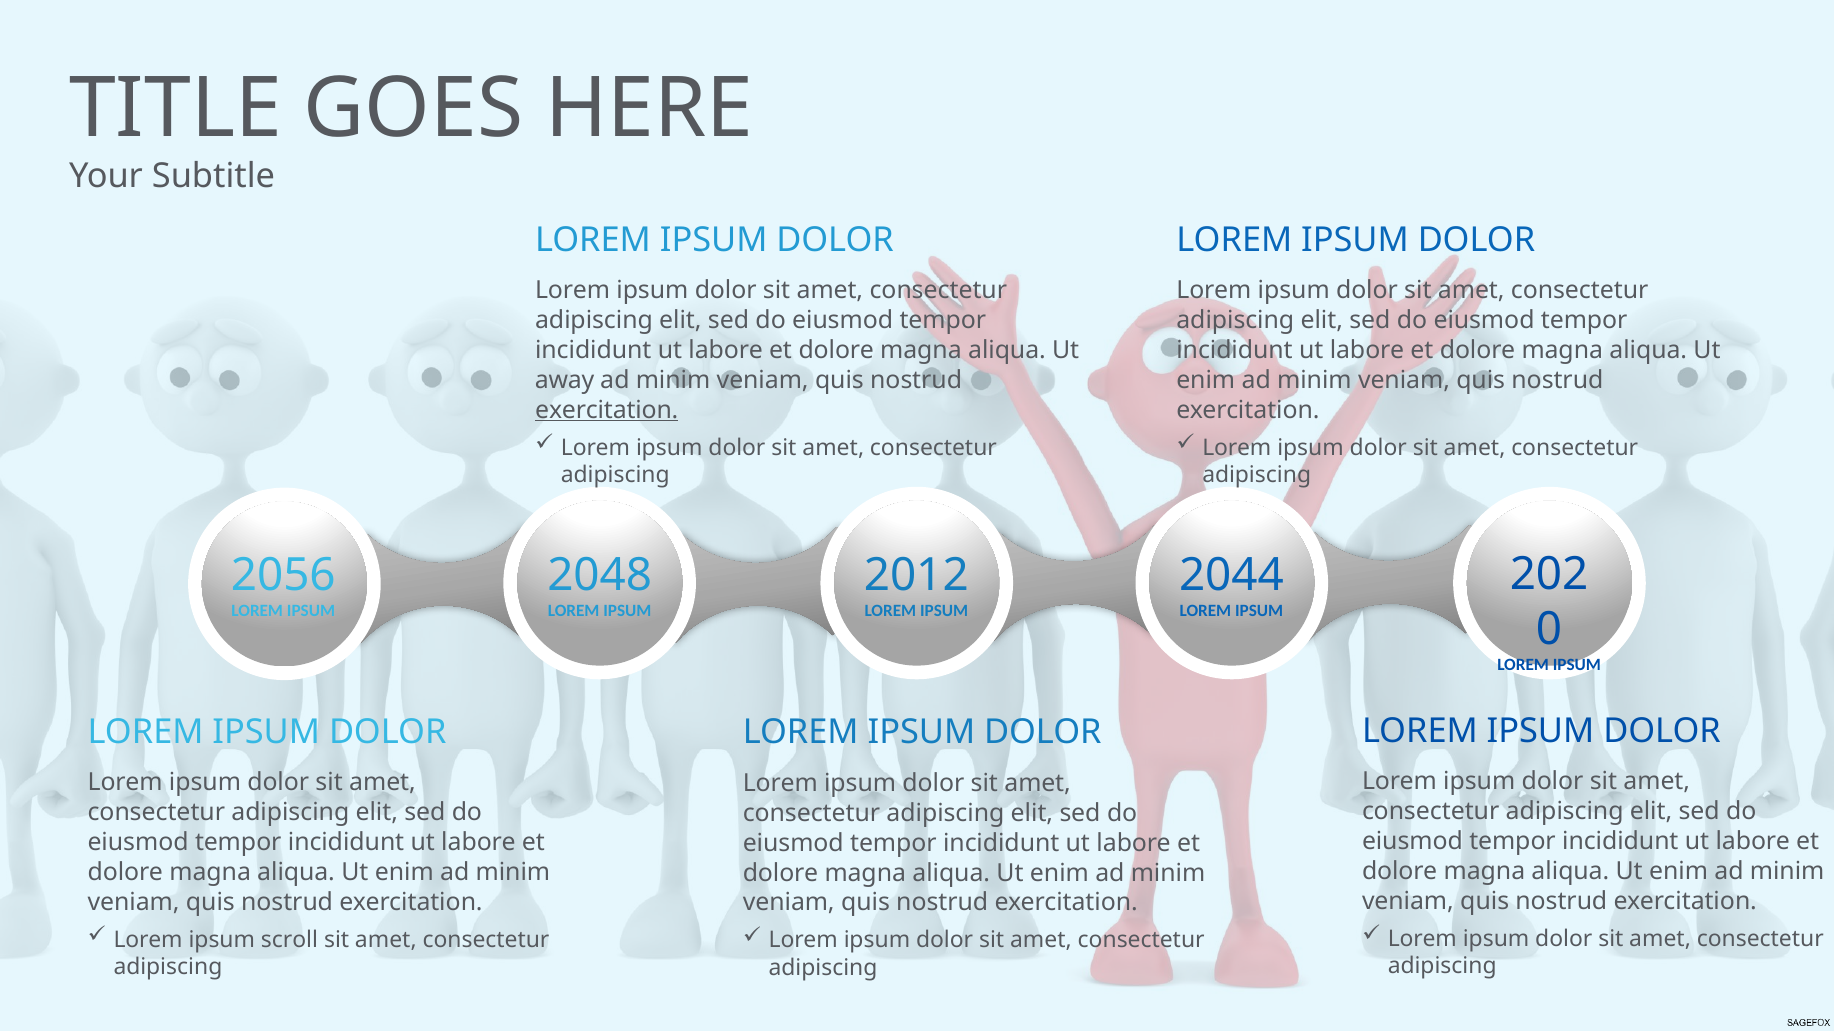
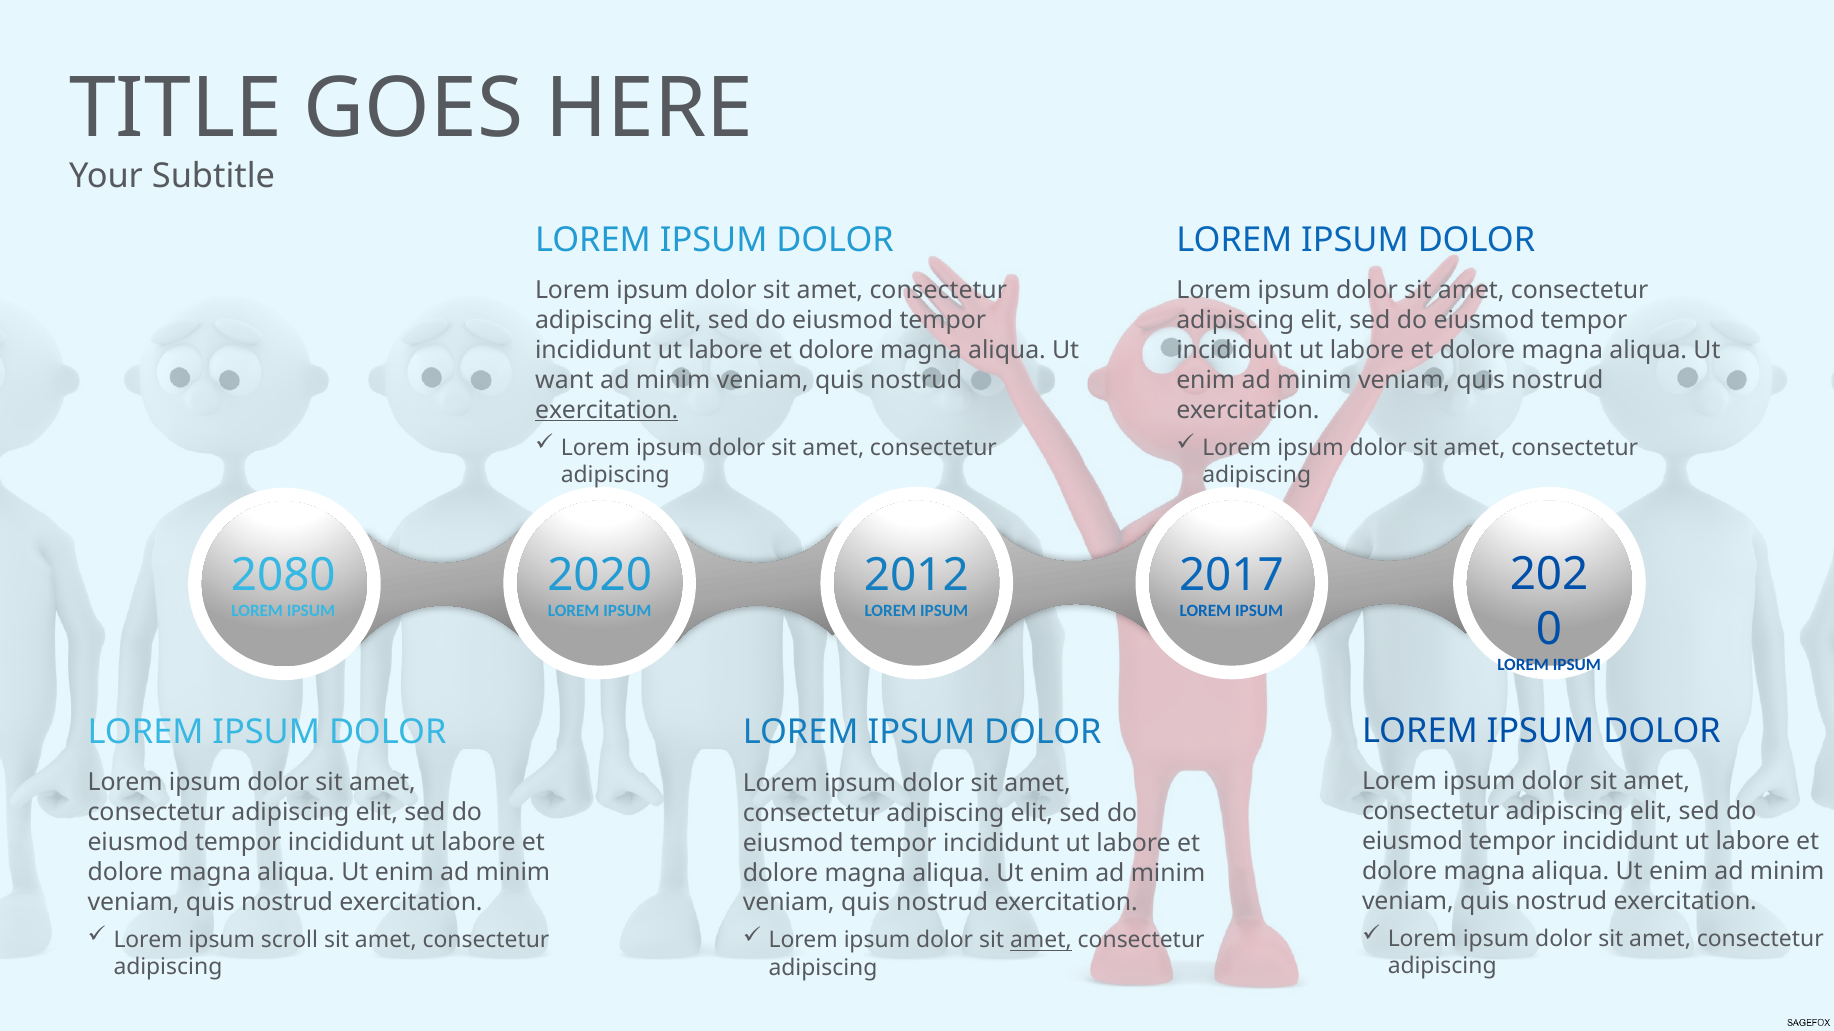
away: away -> want
2056: 2056 -> 2080
2048: 2048 -> 2020
2044: 2044 -> 2017
amet at (1041, 941) underline: none -> present
